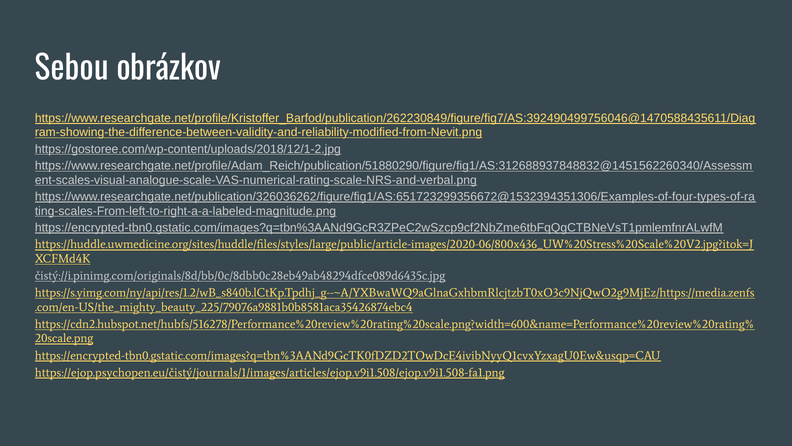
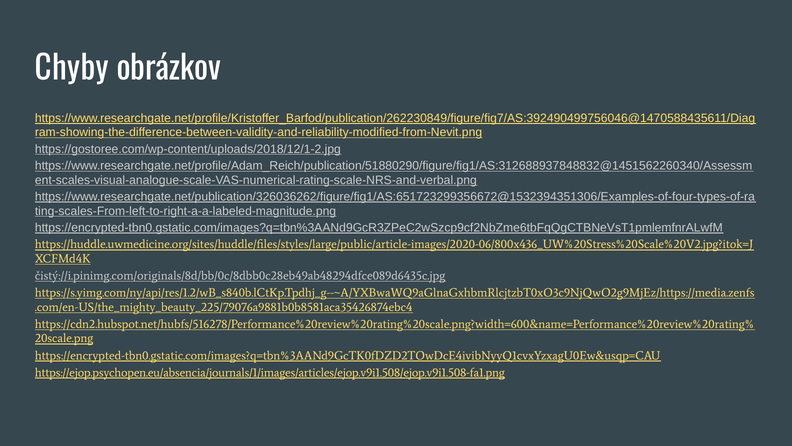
Sebou: Sebou -> Chyby
https://ejop.psychopen.eu/čistý/journals/1/images/articles/ejop.v9i1.508/ejop.v9i1.508-fa1.png: https://ejop.psychopen.eu/čistý/journals/1/images/articles/ejop.v9i1.508/ejop.v9i1.508-fa1.png -> https://ejop.psychopen.eu/absencia/journals/1/images/articles/ejop.v9i1.508/ejop.v9i1.508-fa1.png
